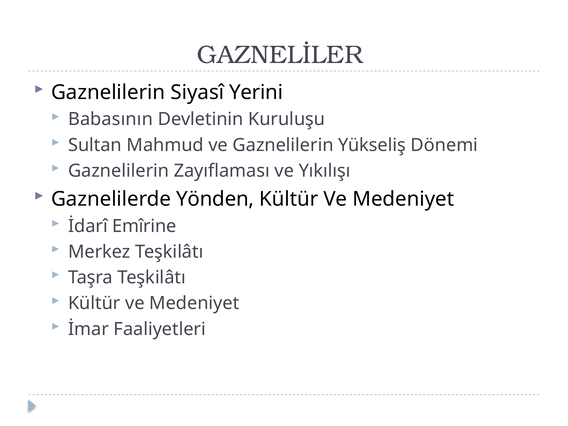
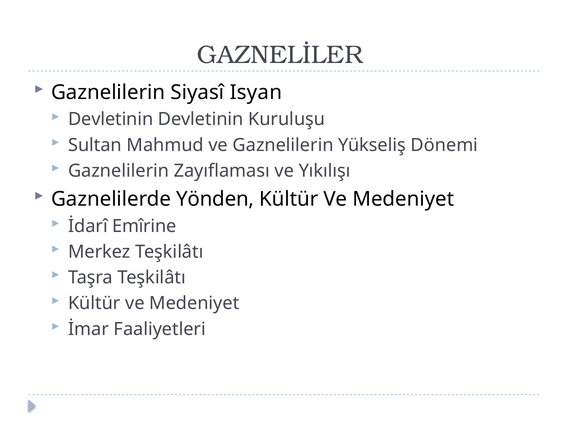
Yerini: Yerini -> Isyan
Babasının at (111, 119): Babasının -> Devletinin
